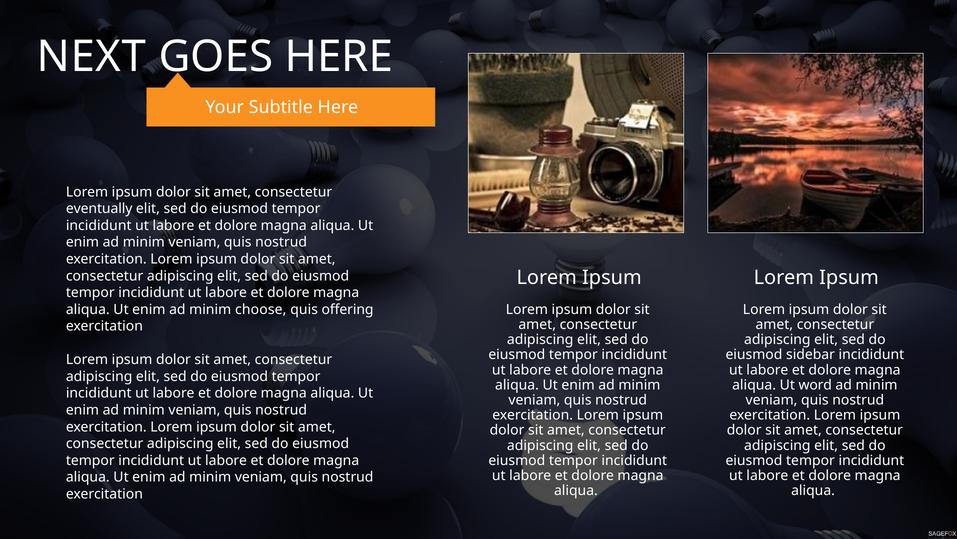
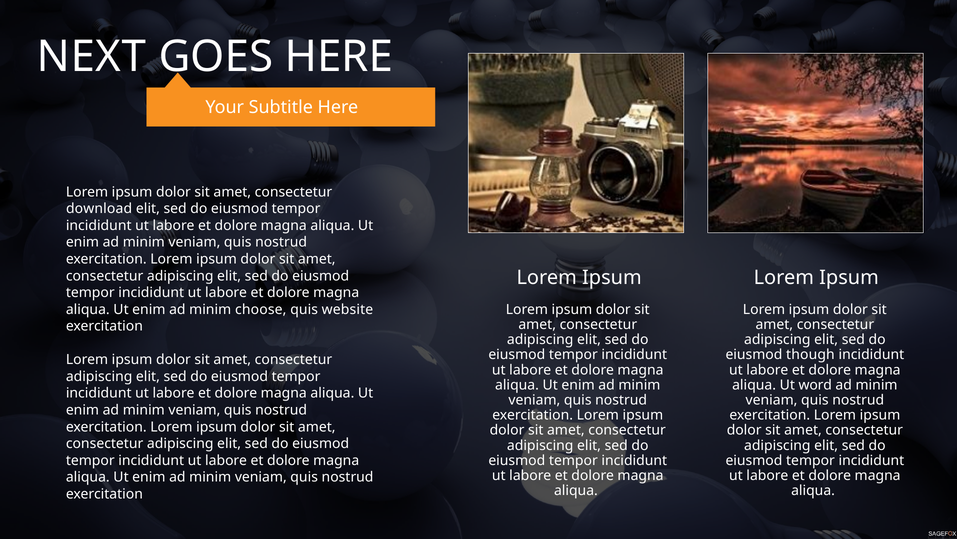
eventually: eventually -> download
offering: offering -> website
sidebar: sidebar -> though
